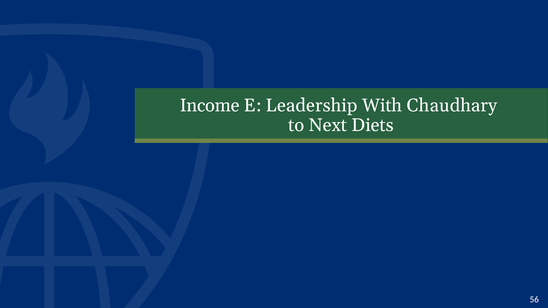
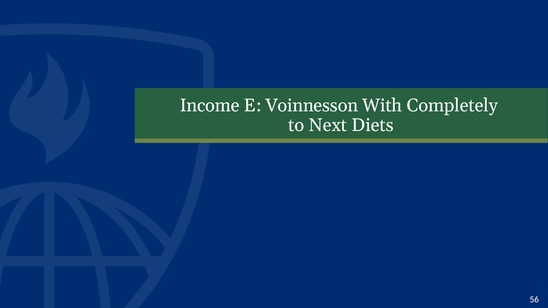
Leadership: Leadership -> Voinnesson
Chaudhary: Chaudhary -> Completely
